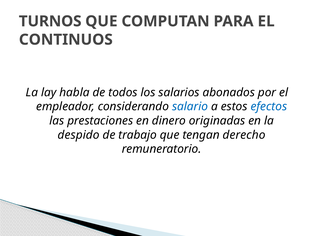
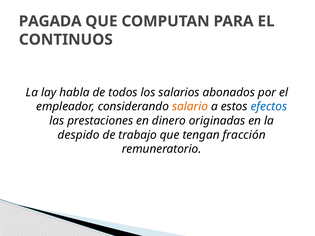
TURNOS: TURNOS -> PAGADA
salario colour: blue -> orange
derecho: derecho -> fracción
